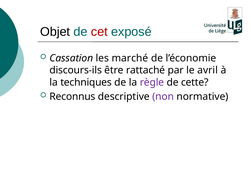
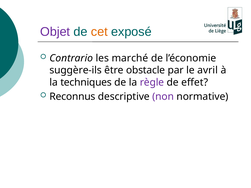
Objet colour: black -> purple
cet colour: red -> orange
Cassation: Cassation -> Contrario
discours-ils: discours-ils -> suggère-ils
rattaché: rattaché -> obstacle
cette: cette -> effet
